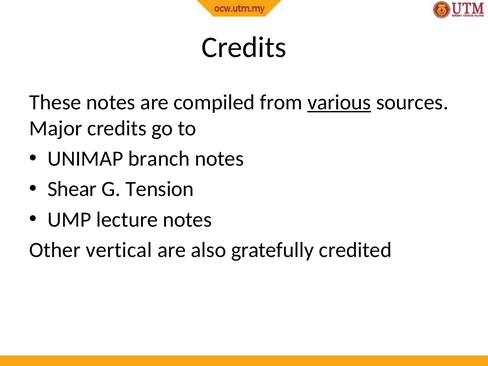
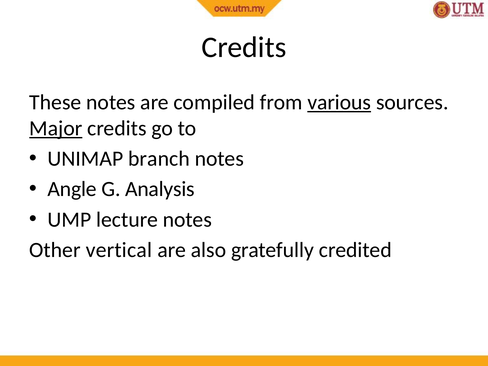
Major underline: none -> present
Shear: Shear -> Angle
Tension: Tension -> Analysis
